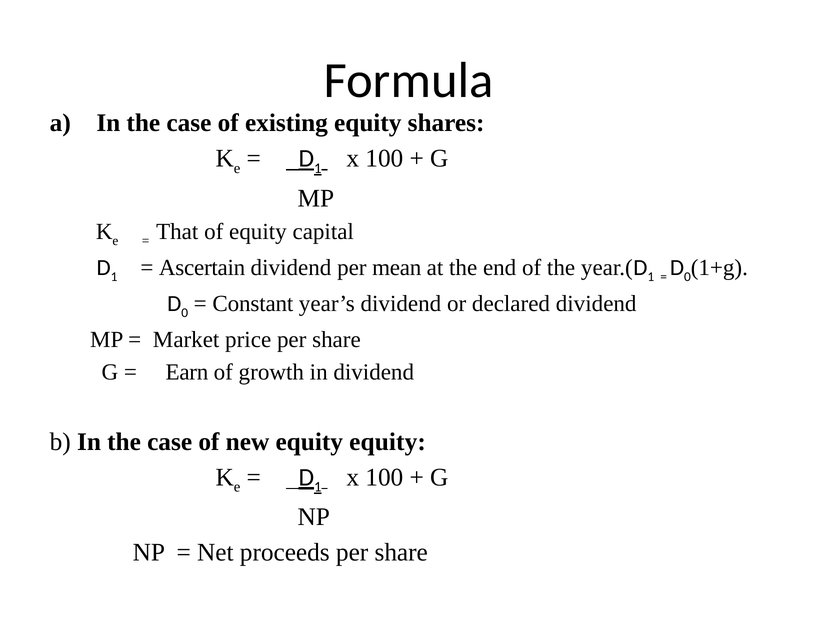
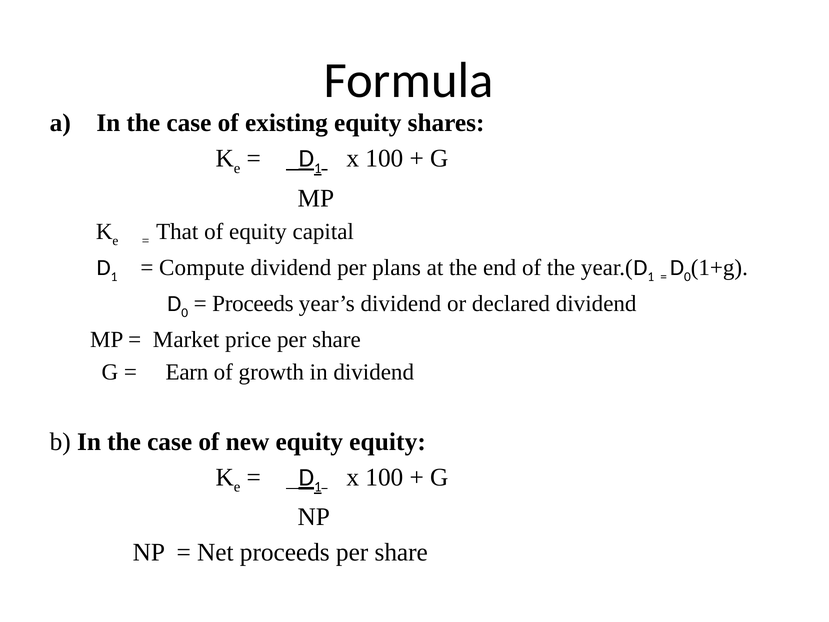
Ascertain: Ascertain -> Compute
mean: mean -> plans
Constant at (253, 304): Constant -> Proceeds
